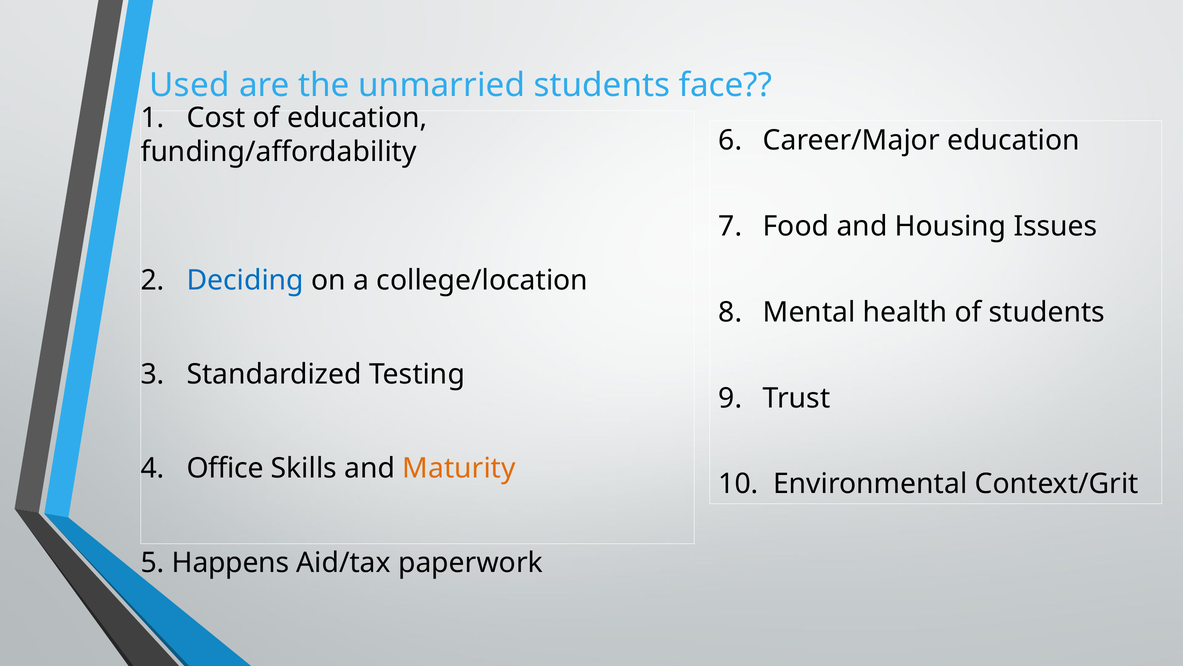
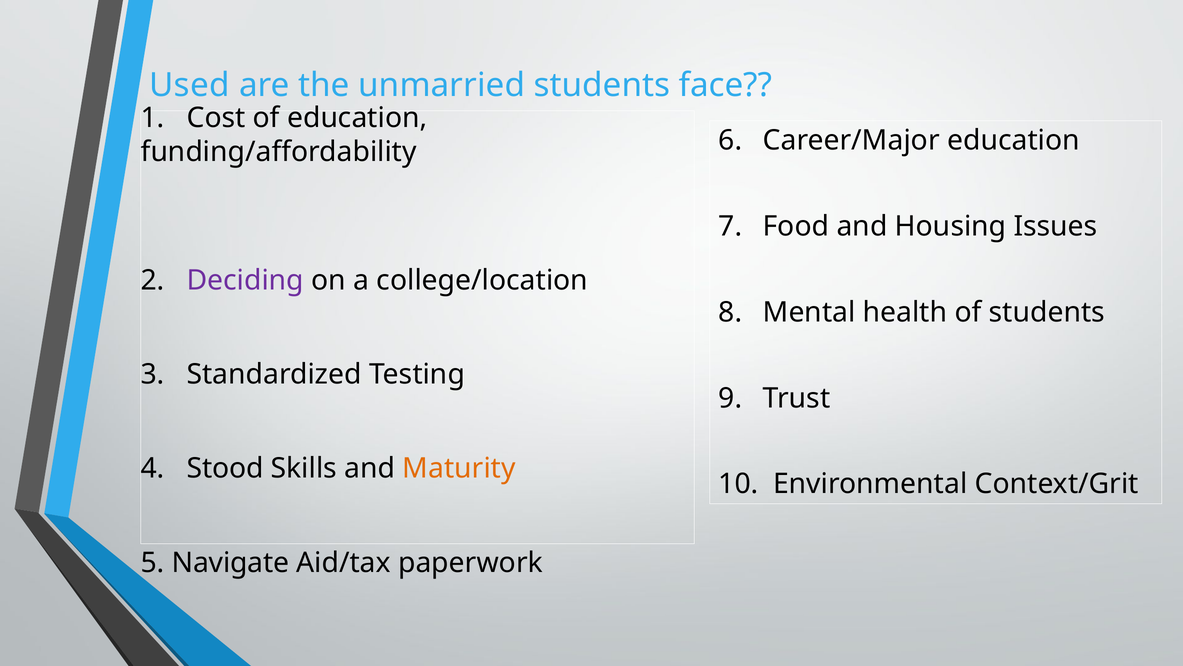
Deciding colour: blue -> purple
Office: Office -> Stood
Happens: Happens -> Navigate
